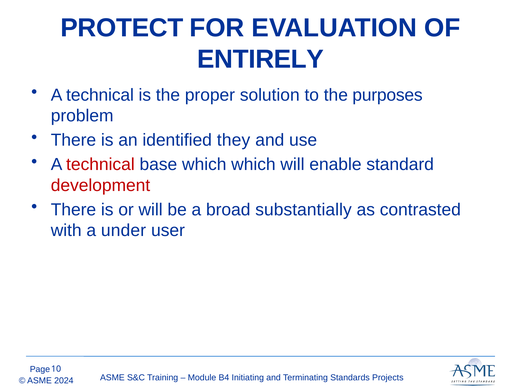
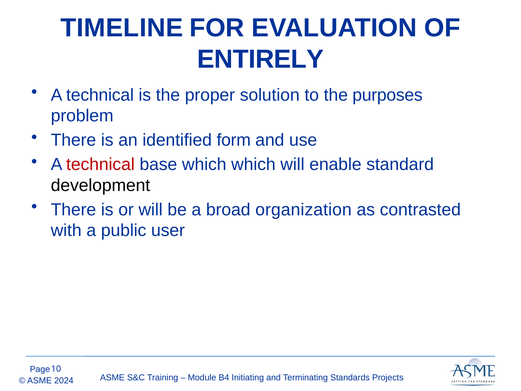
PROTECT: PROTECT -> TIMELINE
they: they -> form
development colour: red -> black
substantially: substantially -> organization
under: under -> public
